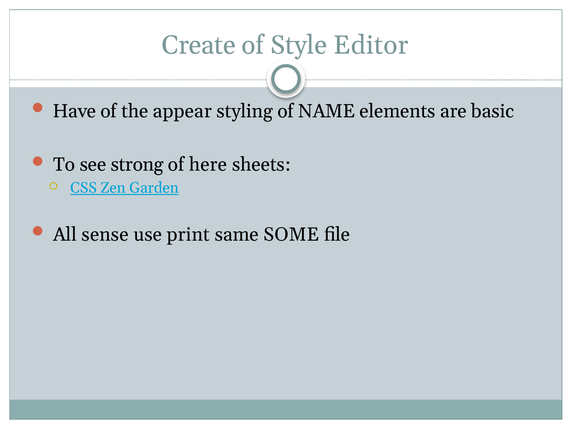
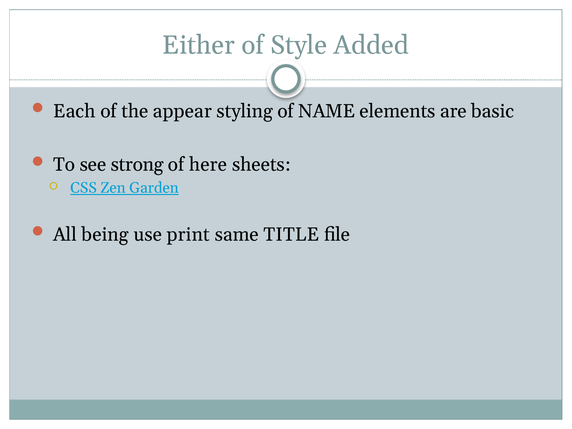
Create: Create -> Either
Editor: Editor -> Added
Have: Have -> Each
sense: sense -> being
SOME: SOME -> TITLE
